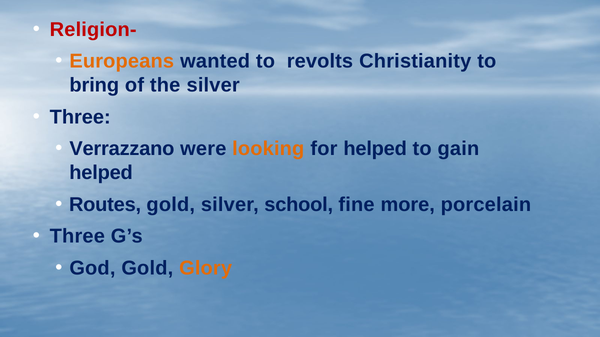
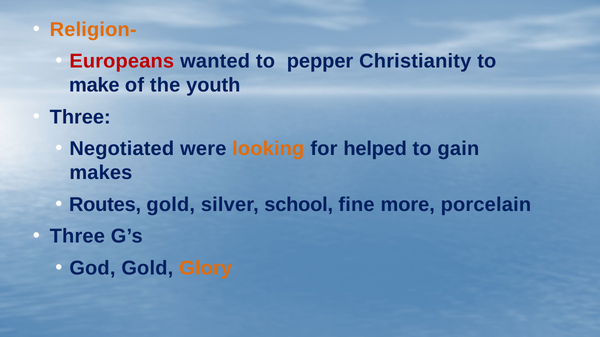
Religion- colour: red -> orange
Europeans colour: orange -> red
revolts: revolts -> pepper
bring: bring -> make
the silver: silver -> youth
Verrazzano: Verrazzano -> Negotiated
helped at (101, 173): helped -> makes
